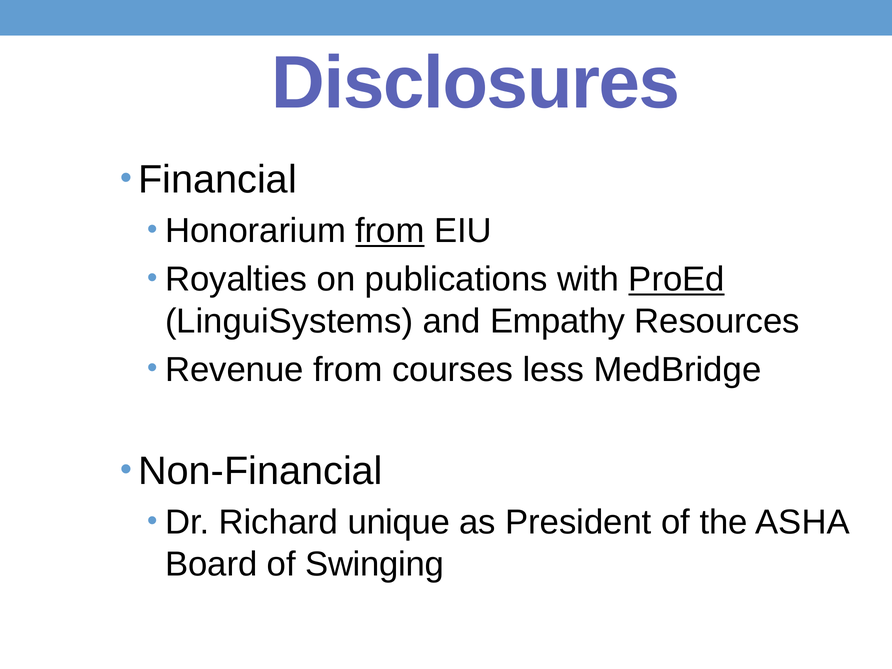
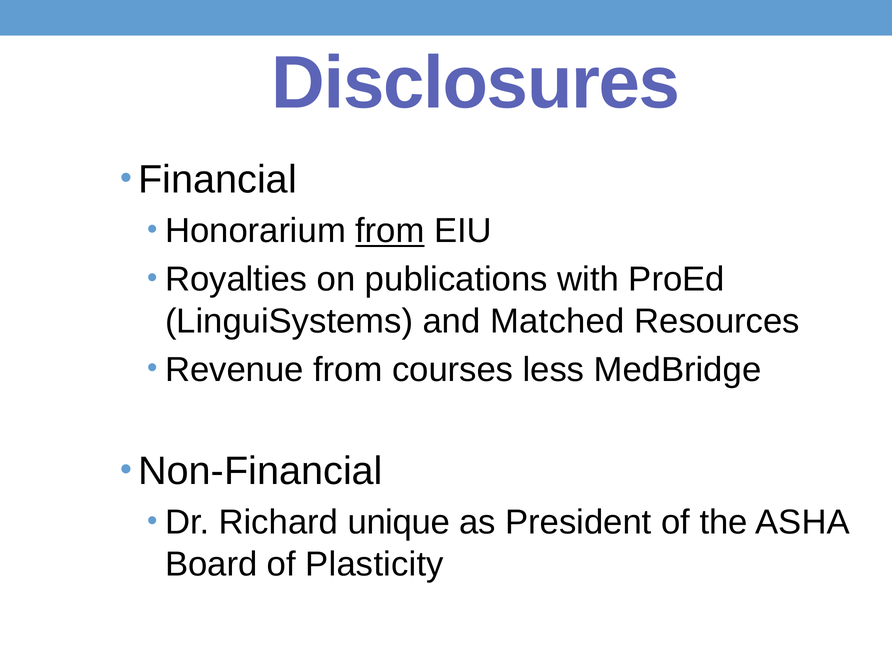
ProEd underline: present -> none
Empathy: Empathy -> Matched
Swinging: Swinging -> Plasticity
